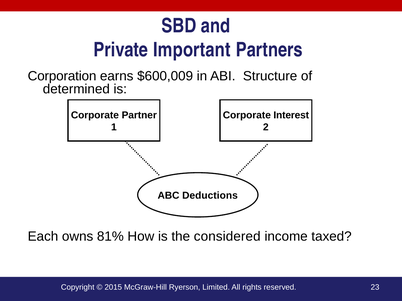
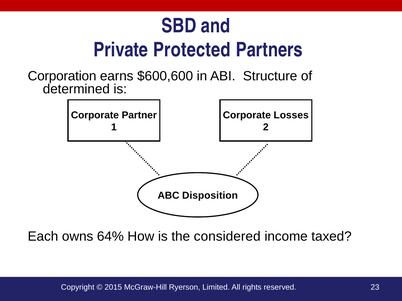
Important: Important -> Protected
$600,009: $600,009 -> $600,600
Interest: Interest -> Losses
Deductions: Deductions -> Disposition
81%: 81% -> 64%
